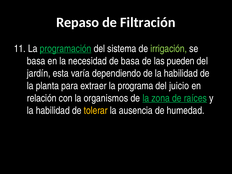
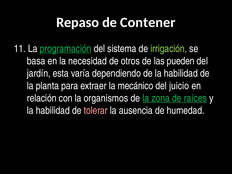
Filtración: Filtración -> Contener
de basa: basa -> otros
programa: programa -> mecánico
tolerar colour: yellow -> pink
